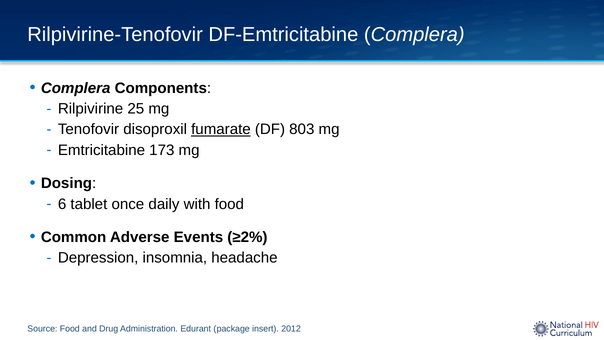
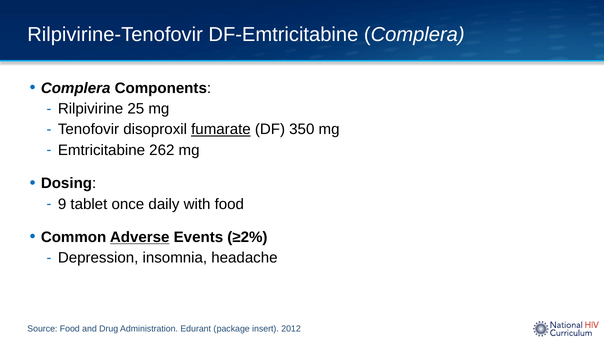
803: 803 -> 350
173: 173 -> 262
6: 6 -> 9
Adverse underline: none -> present
